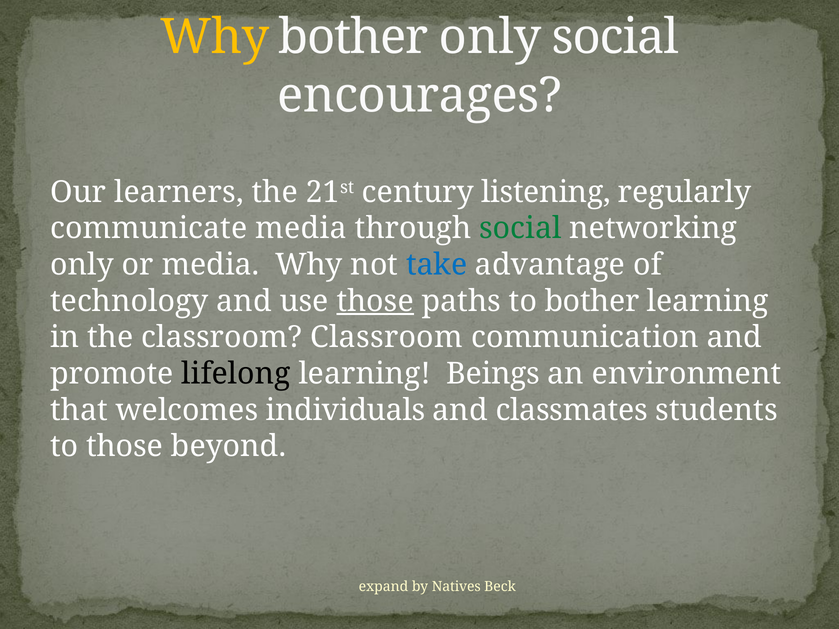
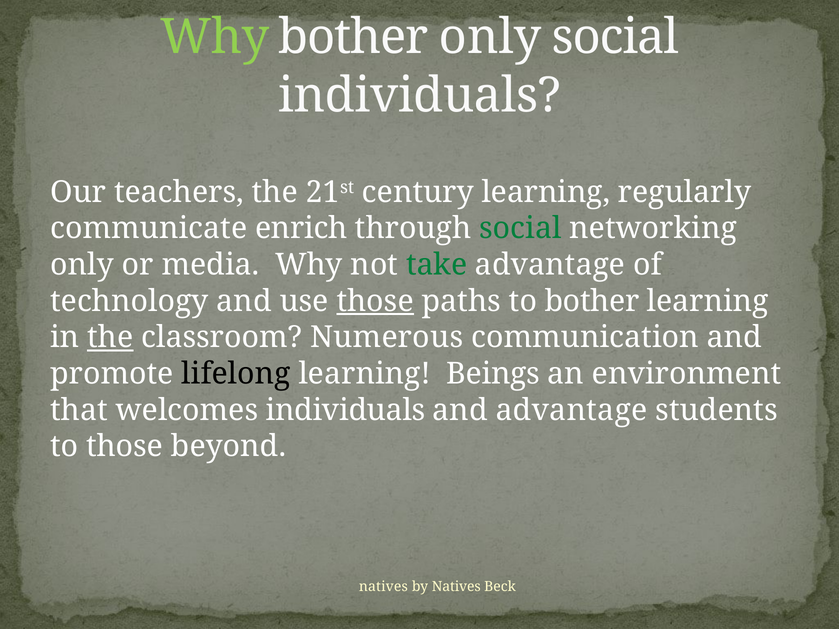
Why at (215, 37) colour: yellow -> light green
encourages at (420, 96): encourages -> individuals
learners: learners -> teachers
century listening: listening -> learning
communicate media: media -> enrich
take colour: blue -> green
the at (110, 338) underline: none -> present
classroom Classroom: Classroom -> Numerous
and classmates: classmates -> advantage
expand at (383, 587): expand -> natives
